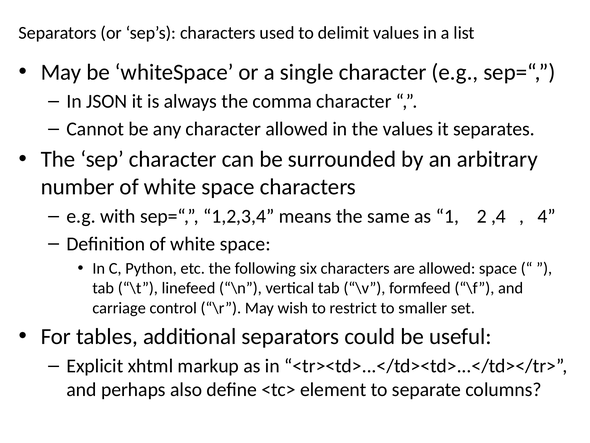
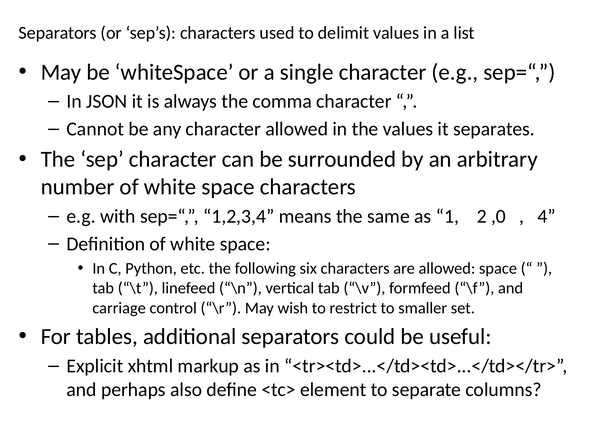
,4: ,4 -> ,0
